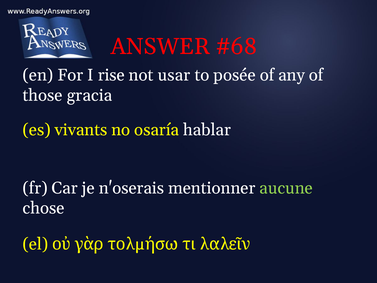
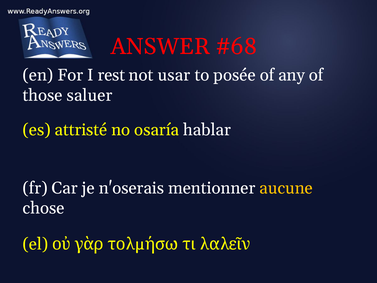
rise: rise -> rest
gracia: gracia -> saluer
vivants: vivants -> attristé
aucune colour: light green -> yellow
